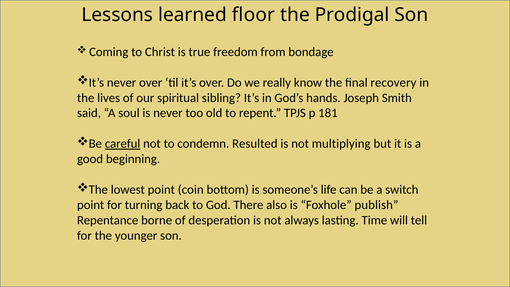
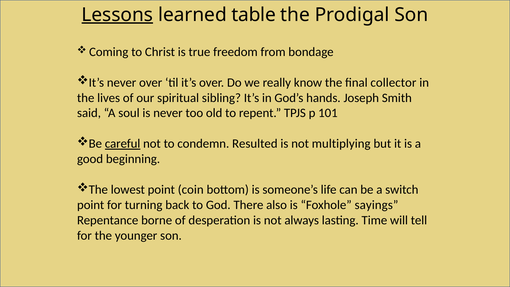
Lessons underline: none -> present
floor: floor -> table
recovery: recovery -> collector
181: 181 -> 101
publish: publish -> sayings
